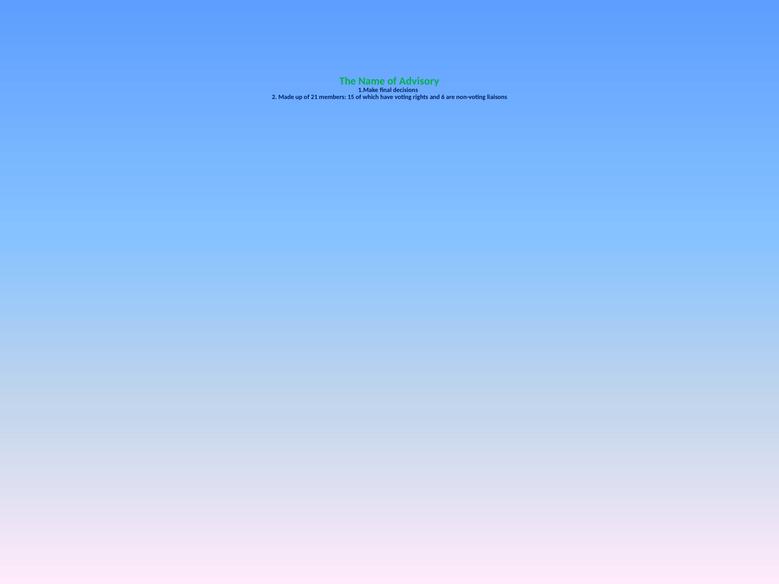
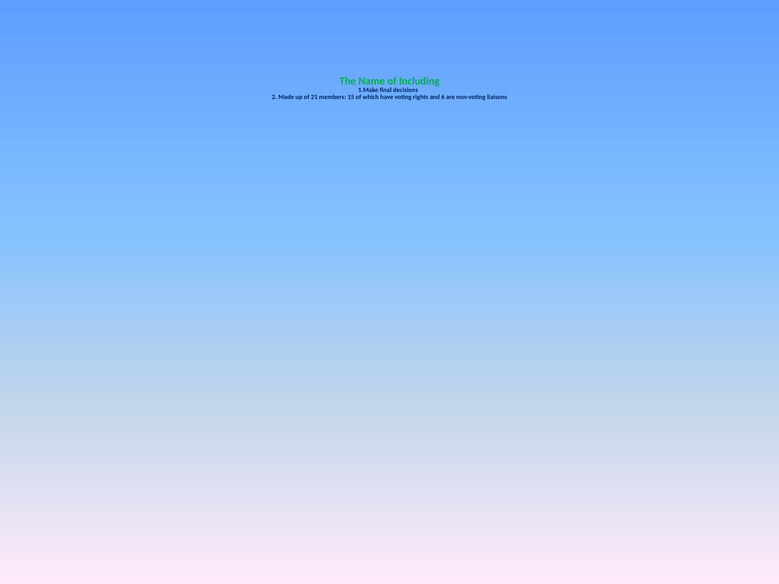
Advisory: Advisory -> Including
